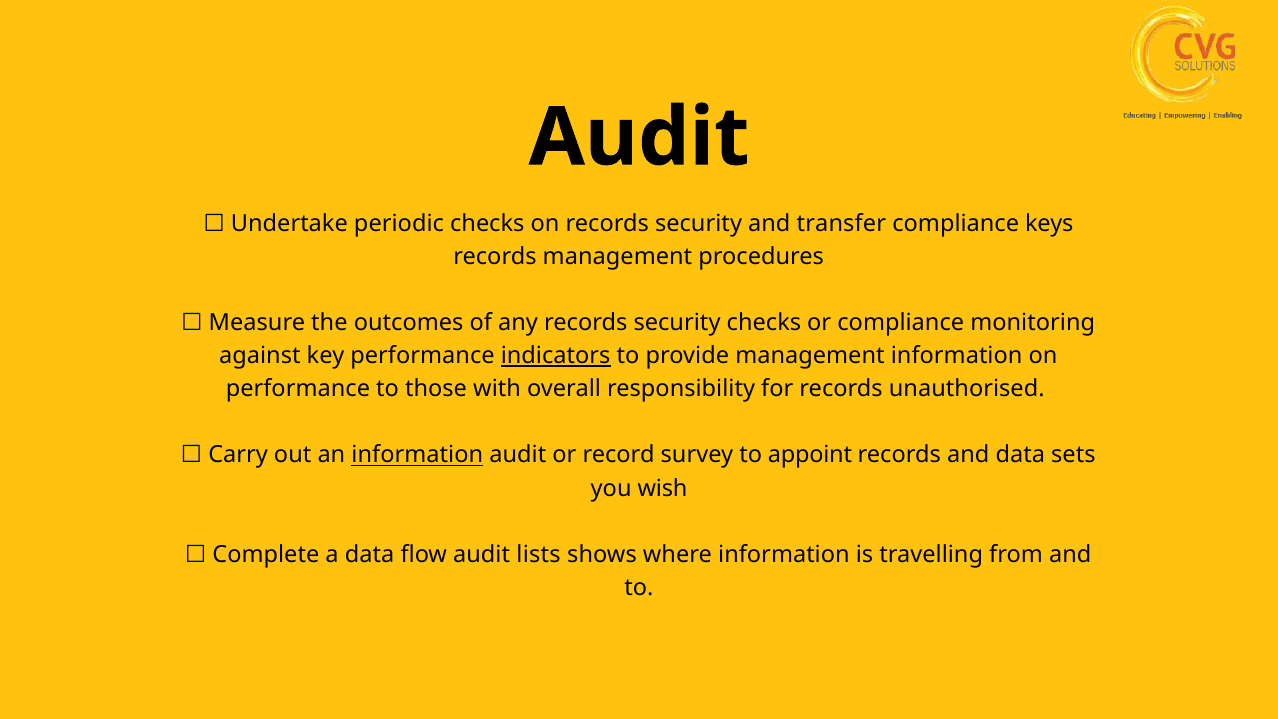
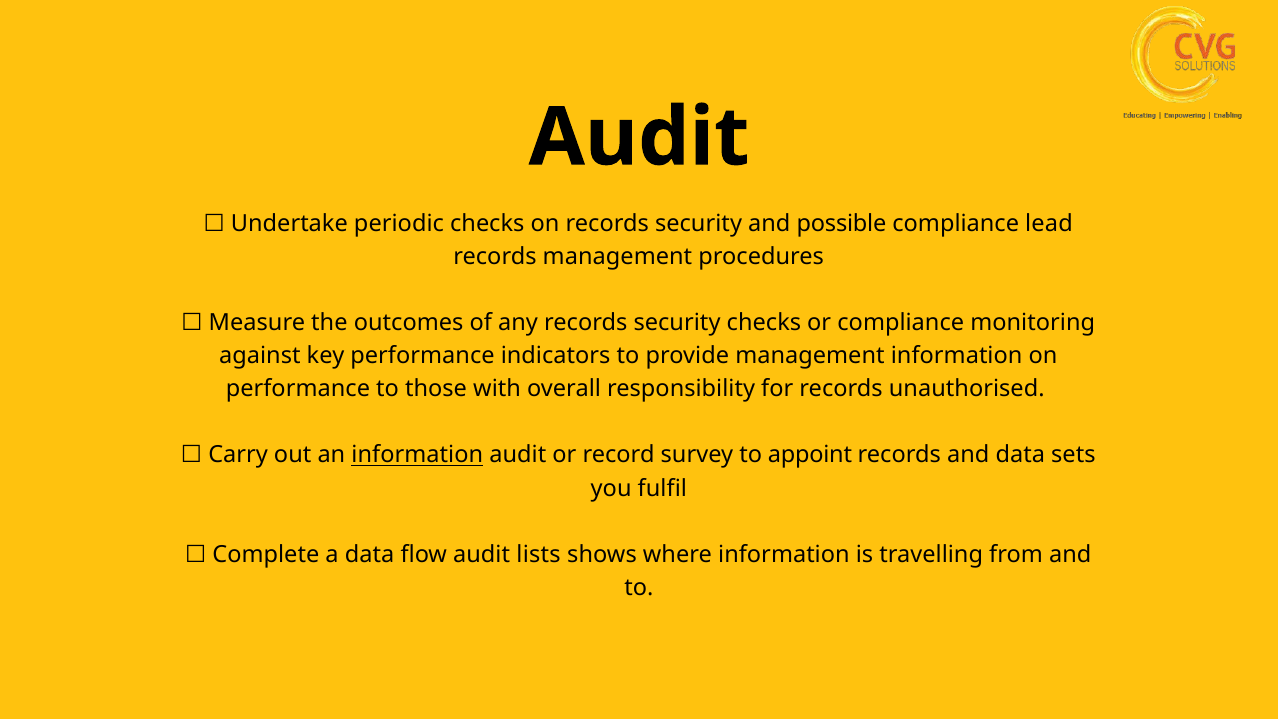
transfer: transfer -> possible
keys: keys -> lead
indicators underline: present -> none
wish: wish -> fulfil
